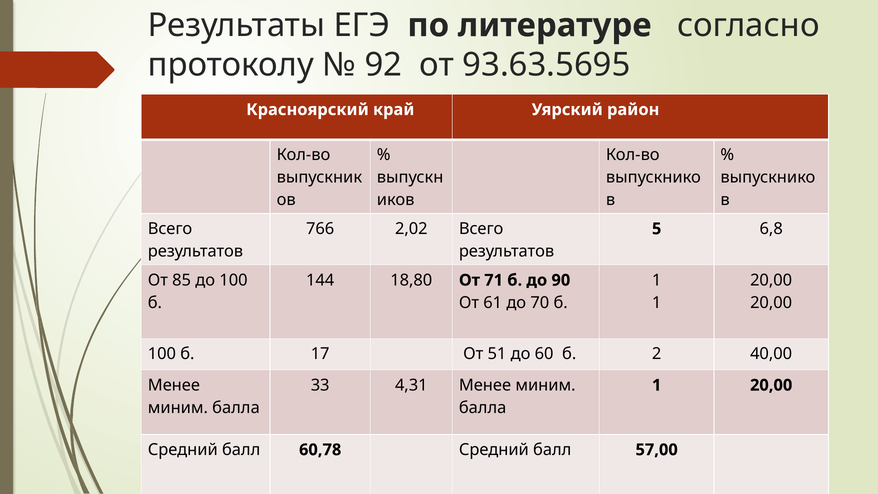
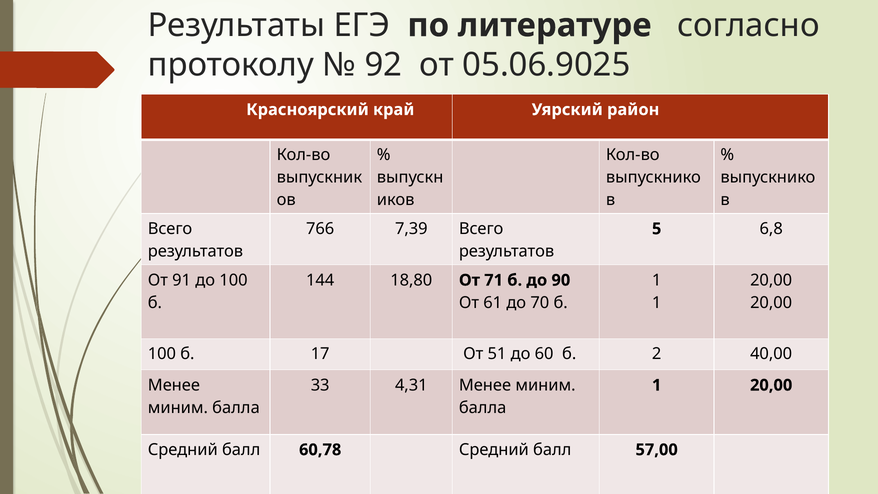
93.63.5695: 93.63.5695 -> 05.06.9025
2,02: 2,02 -> 7,39
85: 85 -> 91
